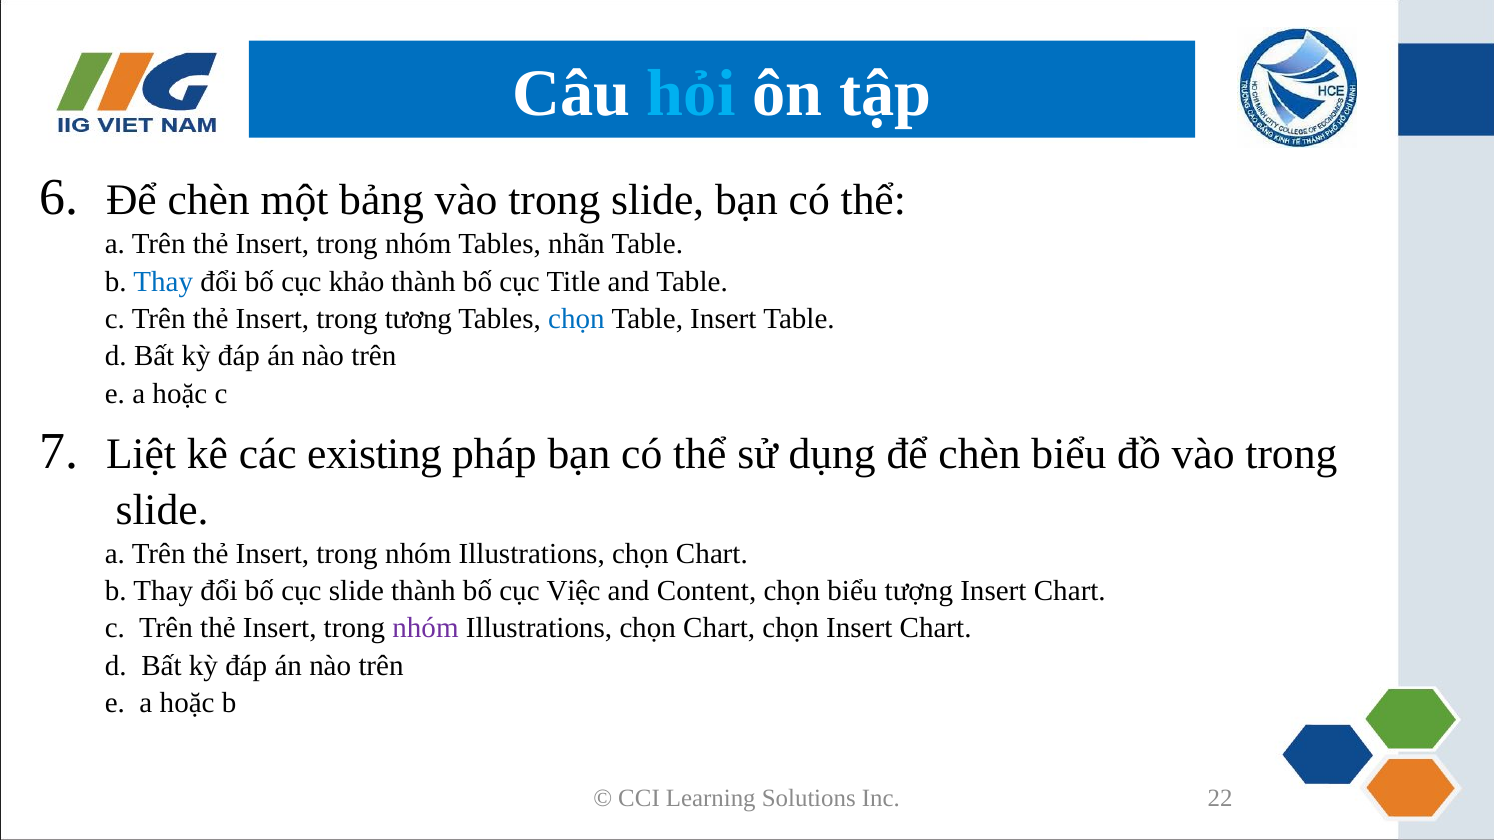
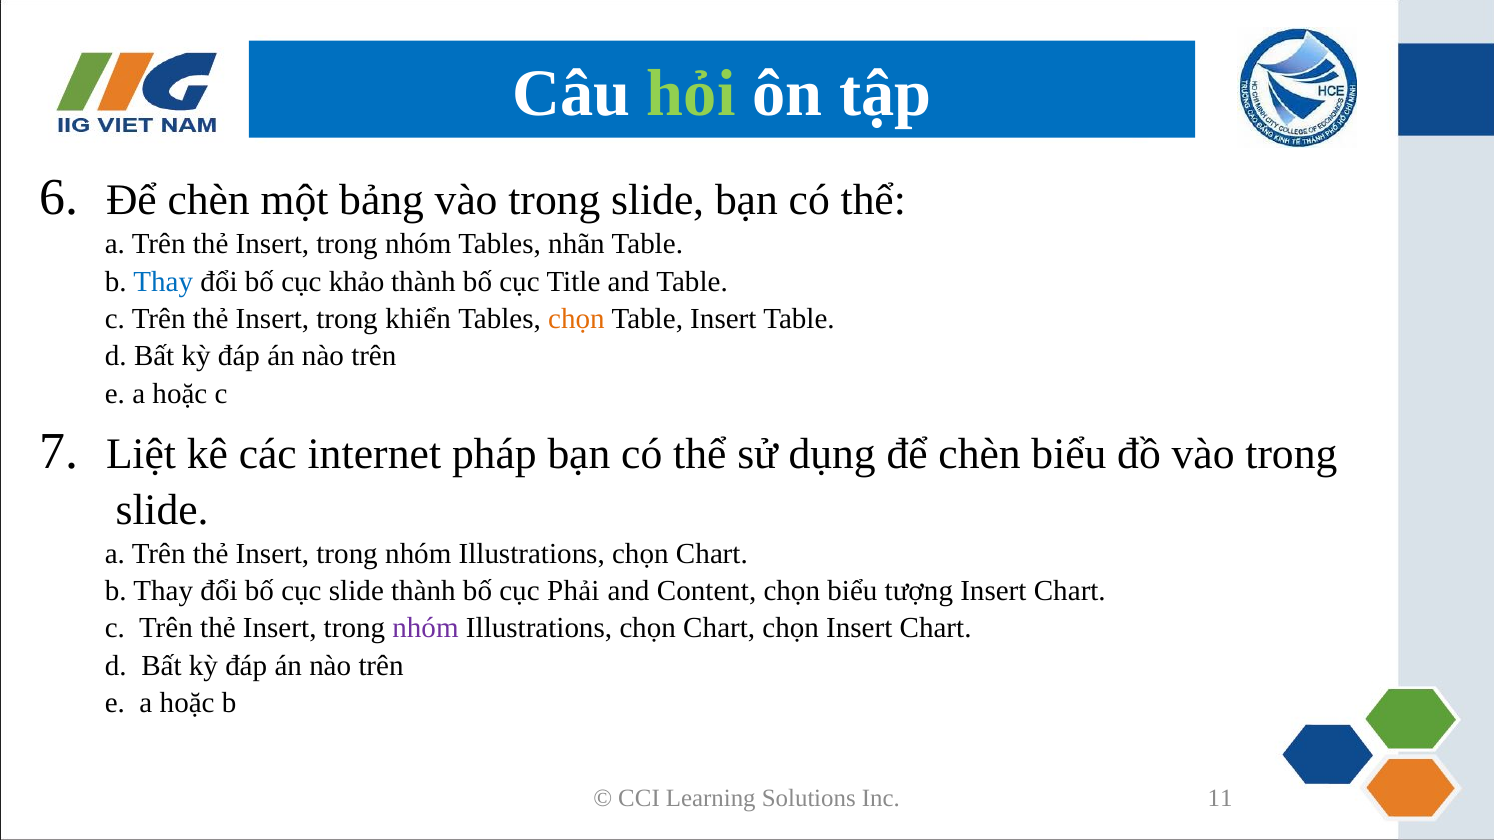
hỏi colour: light blue -> light green
tương: tương -> khiển
chọn at (576, 319) colour: blue -> orange
existing: existing -> internet
Việc: Việc -> Phải
22: 22 -> 11
